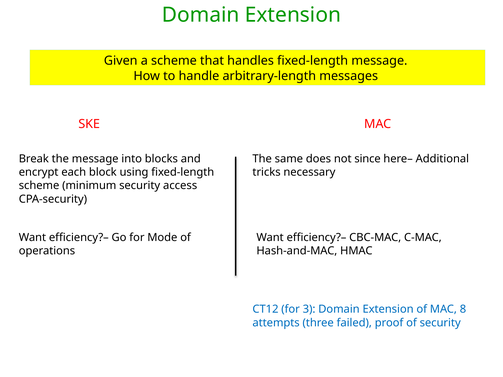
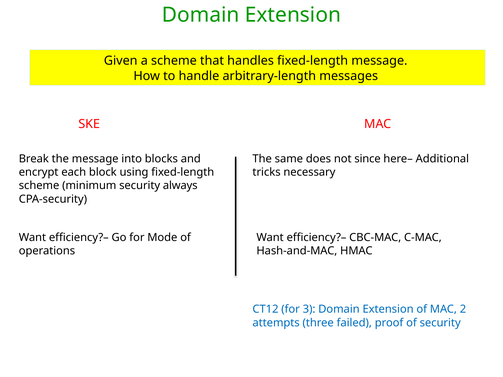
access: access -> always
8: 8 -> 2
